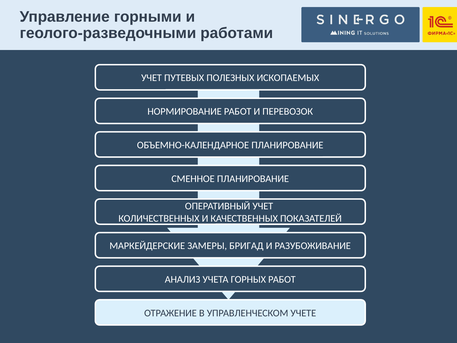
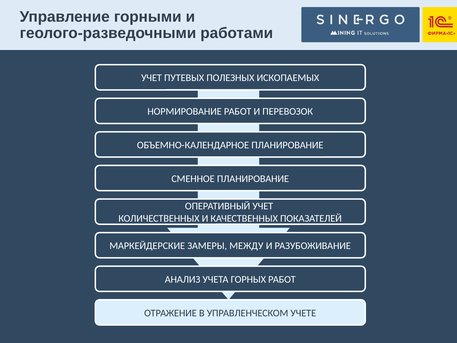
БРИГАД: БРИГАД -> МЕЖДУ
